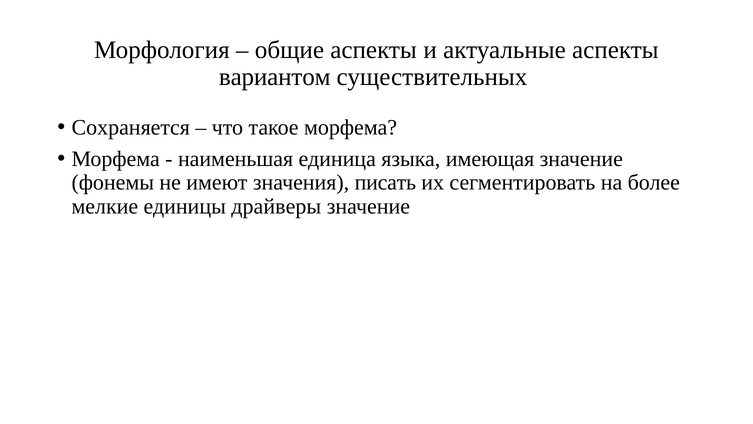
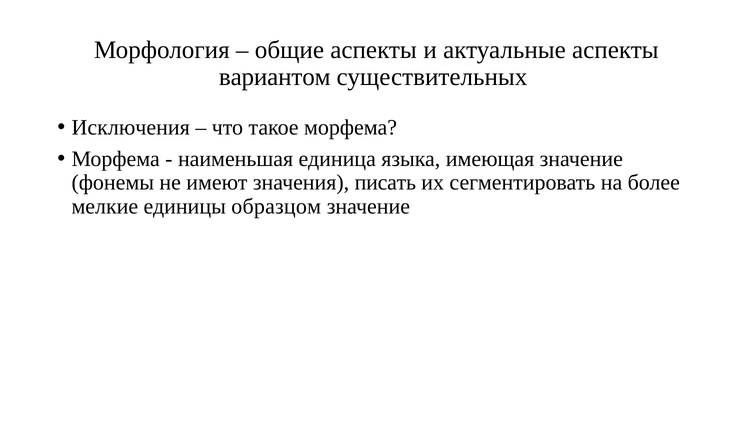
Сохраняется: Сохраняется -> Исключения
драйверы: драйверы -> образцом
